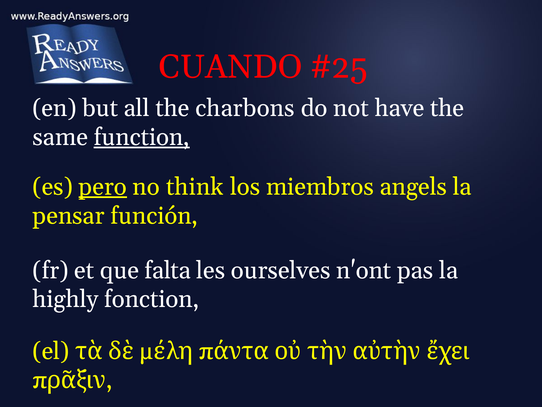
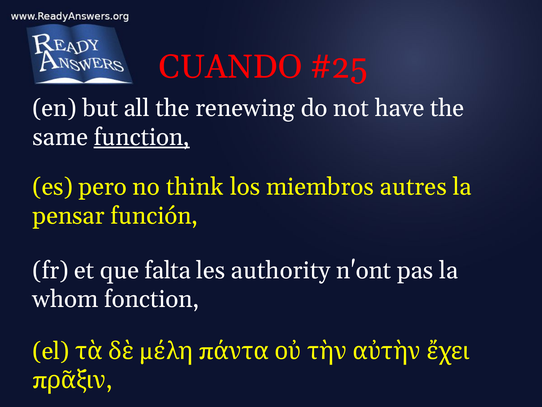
charbons: charbons -> renewing
pero underline: present -> none
angels: angels -> autres
ourselves: ourselves -> authority
highly: highly -> whom
